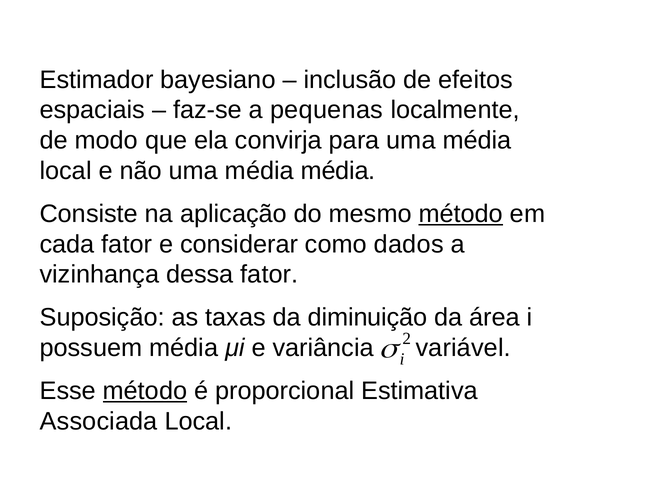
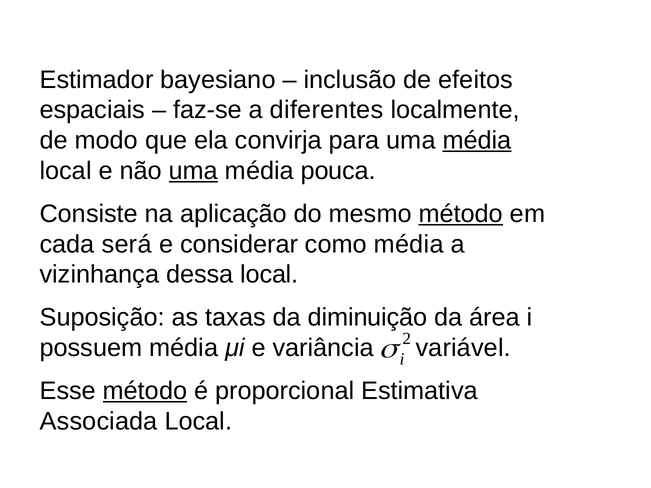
pequenas: pequenas -> diferentes
média at (477, 141) underline: none -> present
uma at (193, 171) underline: none -> present
média média: média -> pouca
cada fator: fator -> será
como dados: dados -> média
dessa fator: fator -> local
